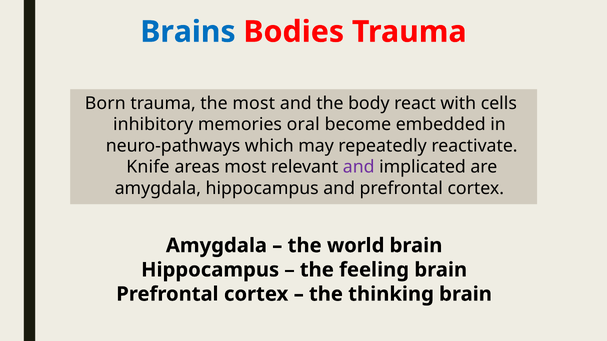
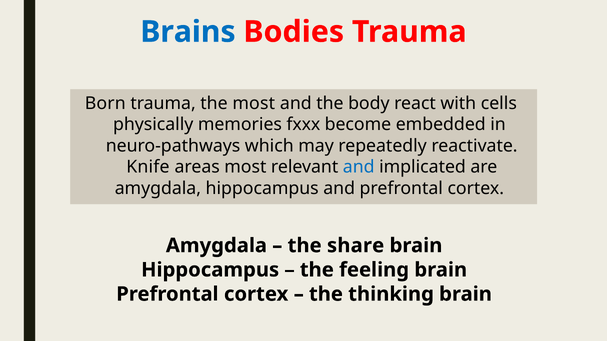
inhibitory: inhibitory -> physically
oral: oral -> fxxx
and at (359, 167) colour: purple -> blue
world: world -> share
